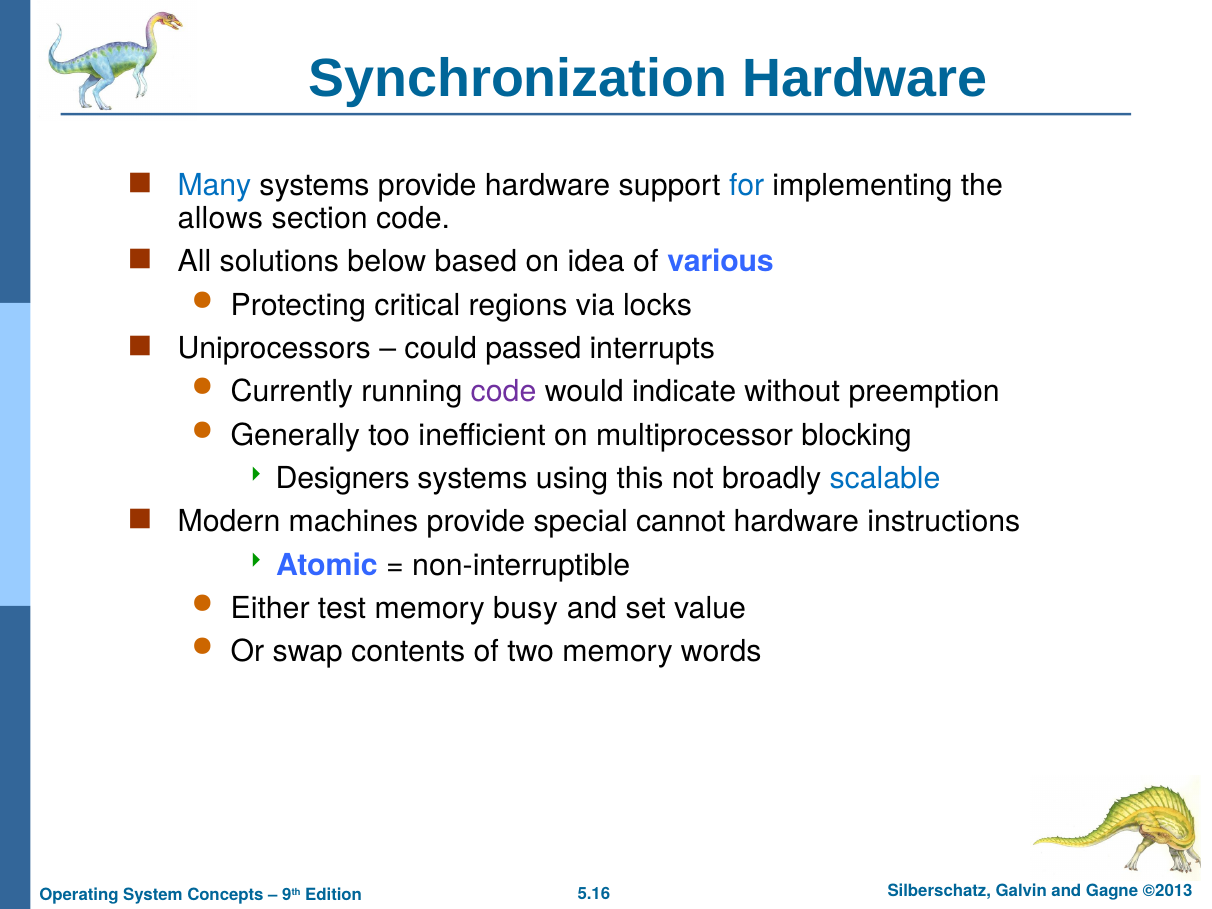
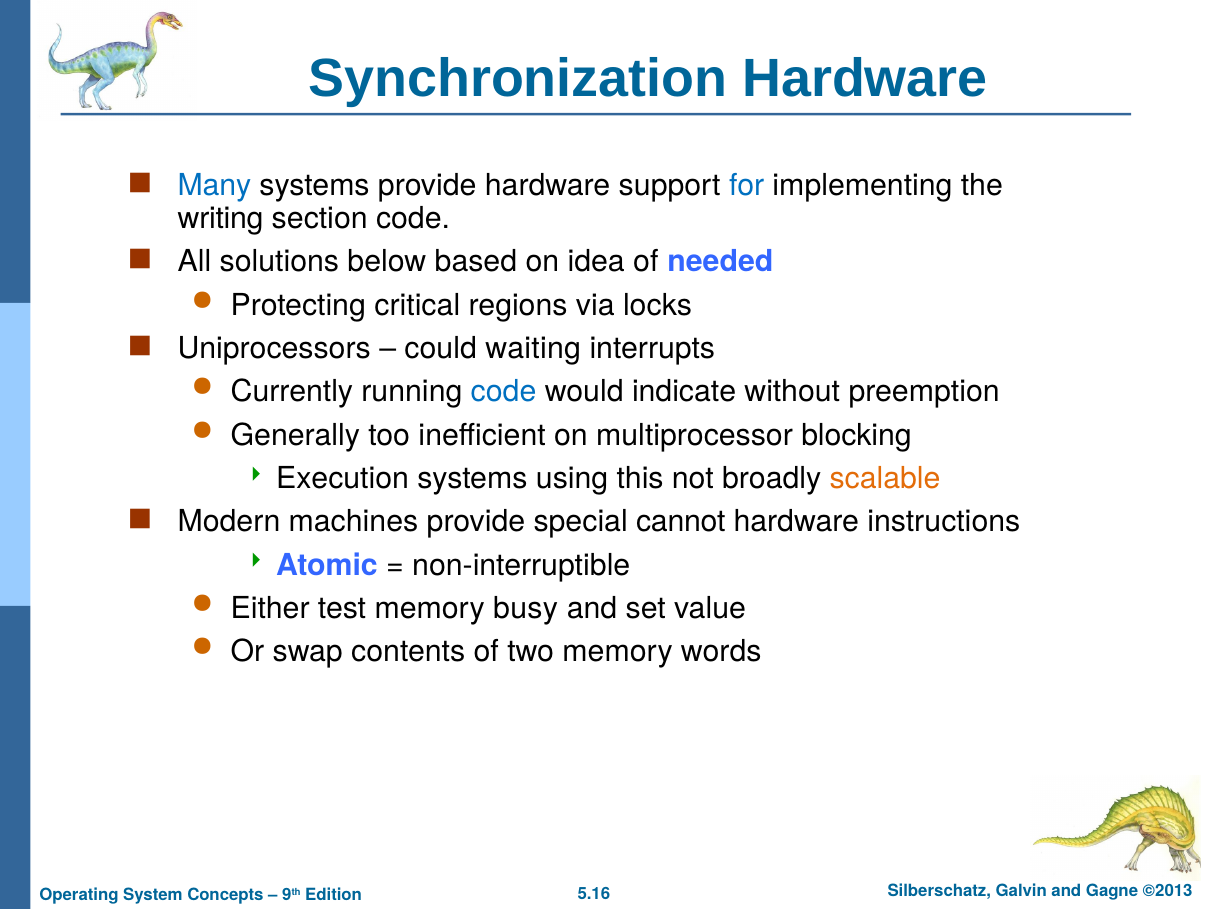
allows: allows -> writing
various: various -> needed
passed: passed -> waiting
code at (504, 392) colour: purple -> blue
Designers: Designers -> Execution
scalable colour: blue -> orange
